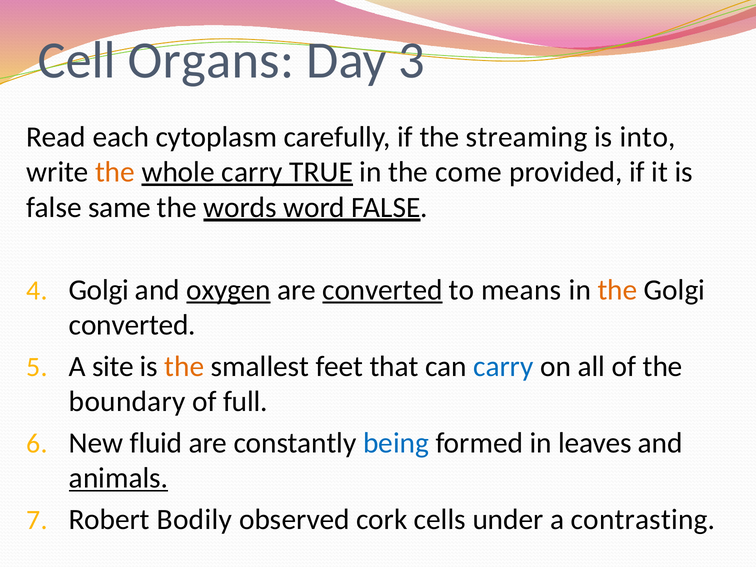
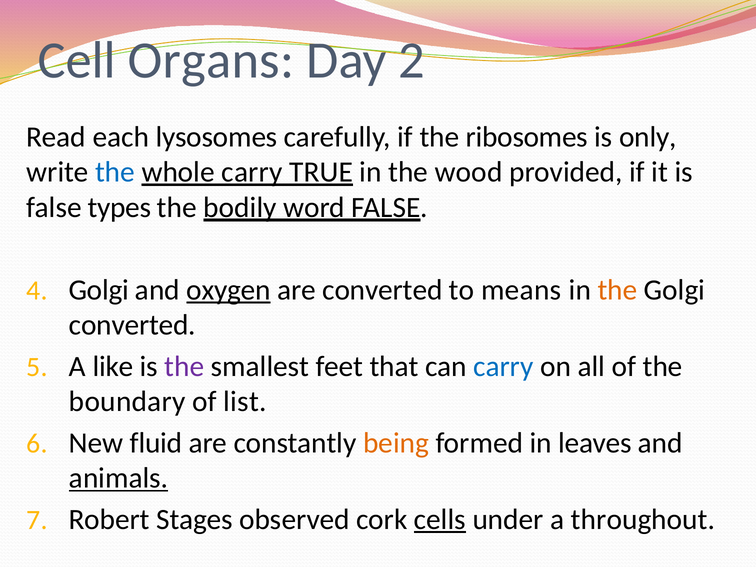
3: 3 -> 2
cytoplasm: cytoplasm -> lysosomes
streaming: streaming -> ribosomes
into: into -> only
the at (115, 172) colour: orange -> blue
come: come -> wood
same: same -> types
words: words -> bodily
converted at (382, 290) underline: present -> none
site: site -> like
the at (184, 366) colour: orange -> purple
full: full -> list
being colour: blue -> orange
Bodily: Bodily -> Stages
cells underline: none -> present
contrasting: contrasting -> throughout
